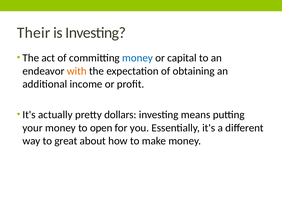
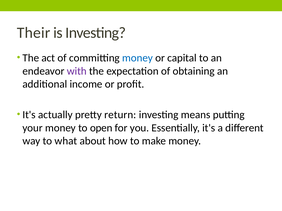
with colour: orange -> purple
dollars: dollars -> return
great: great -> what
